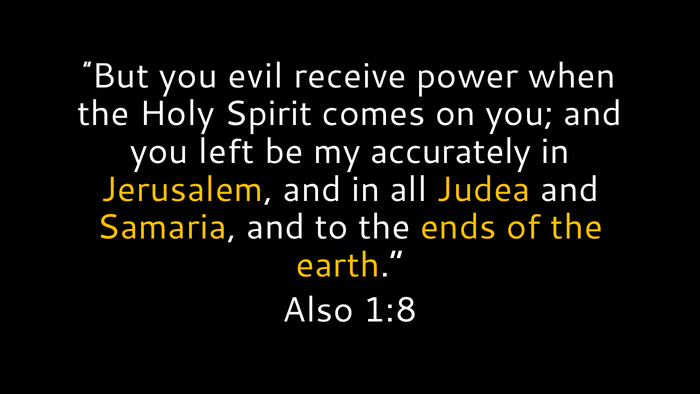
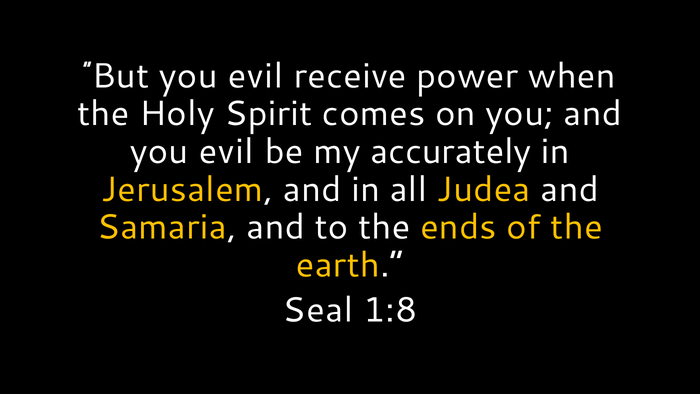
left at (226, 152): left -> evil
Also: Also -> Seal
